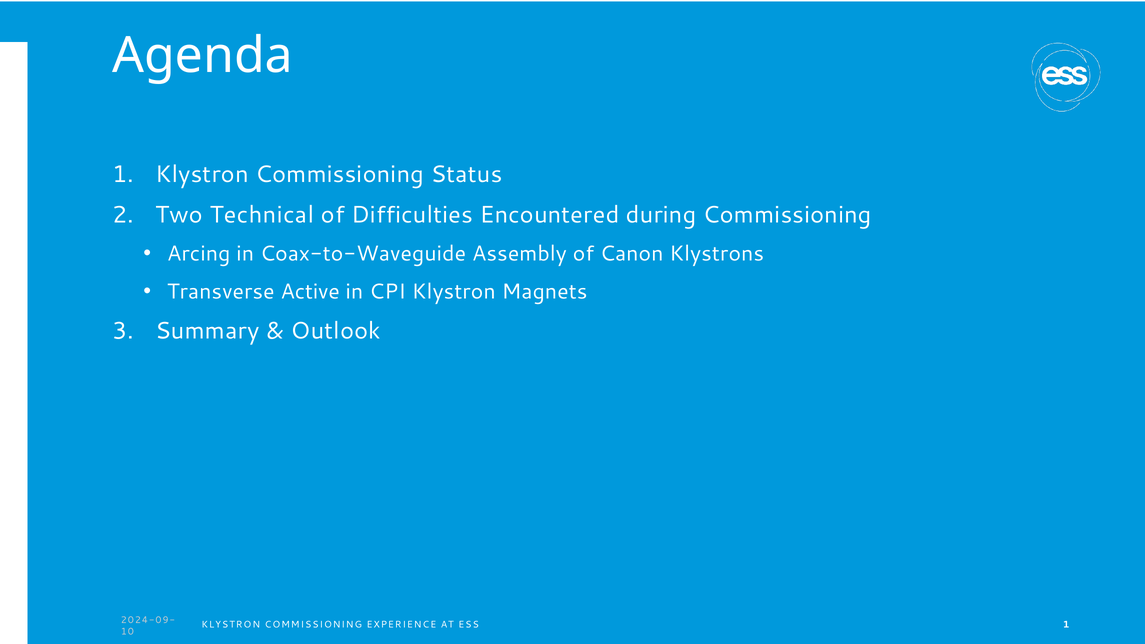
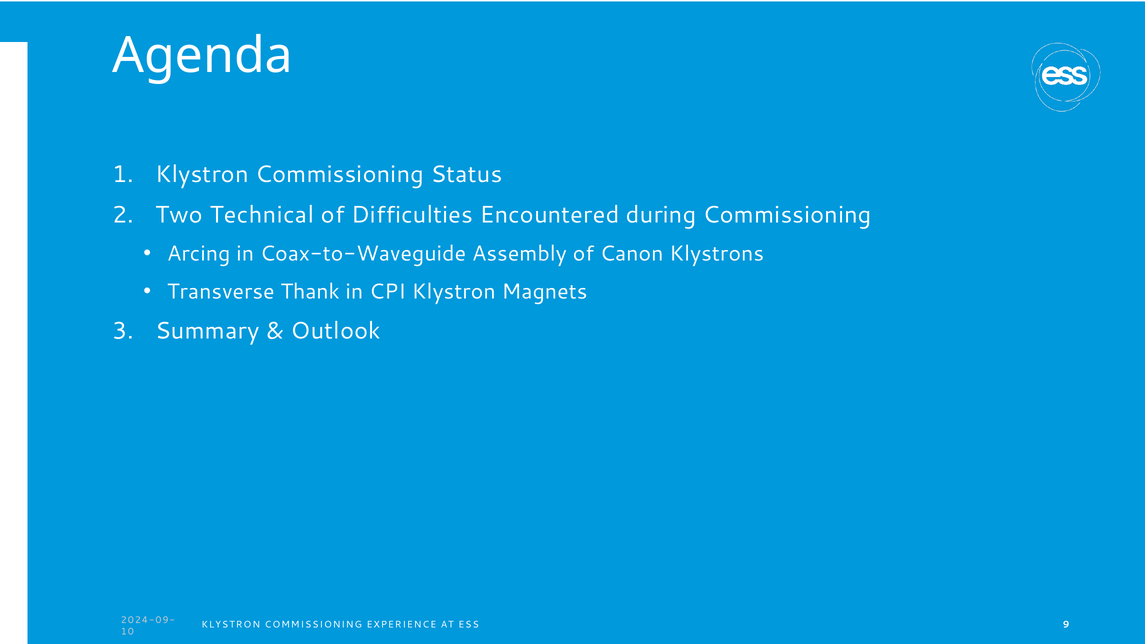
Active: Active -> Thank
ESS 1: 1 -> 9
